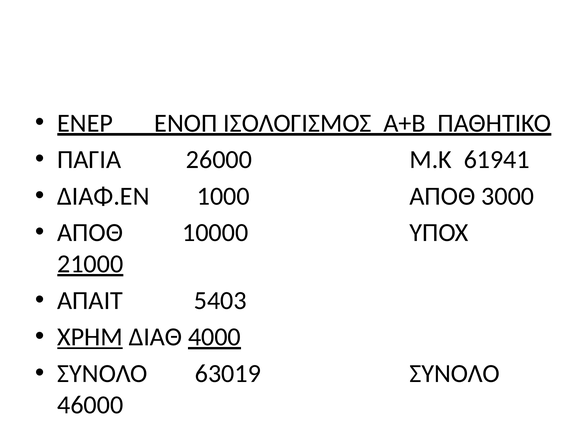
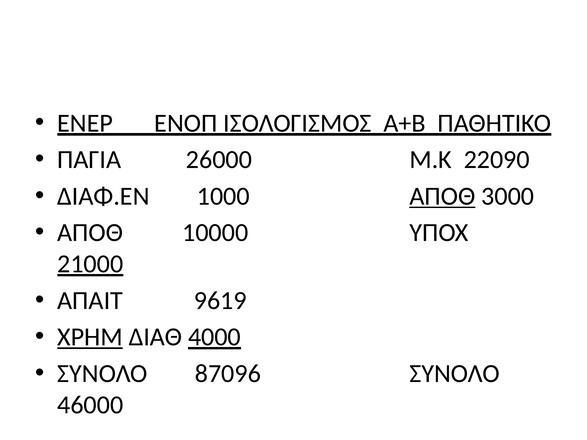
61941: 61941 -> 22090
ΑΠΟΘ at (442, 196) underline: none -> present
5403: 5403 -> 9619
63019: 63019 -> 87096
